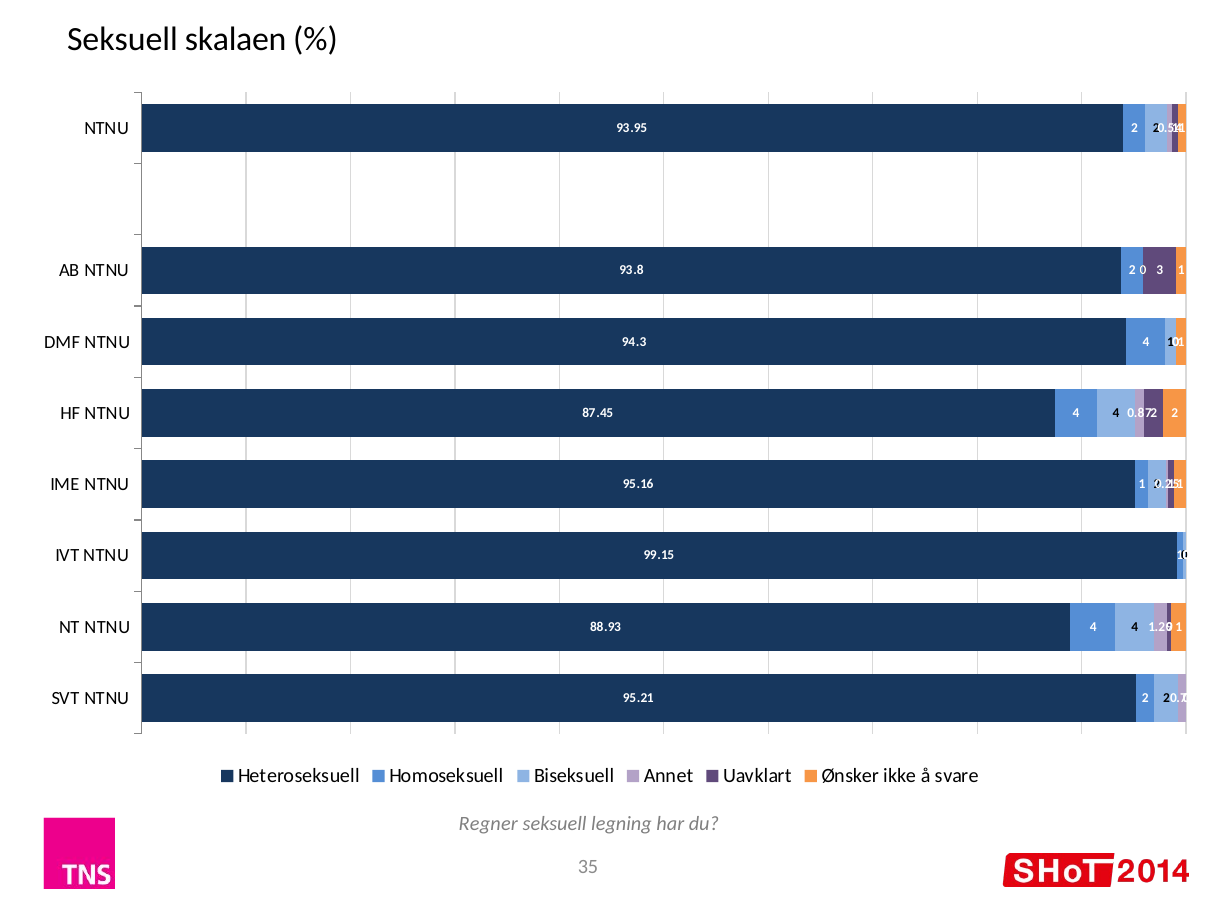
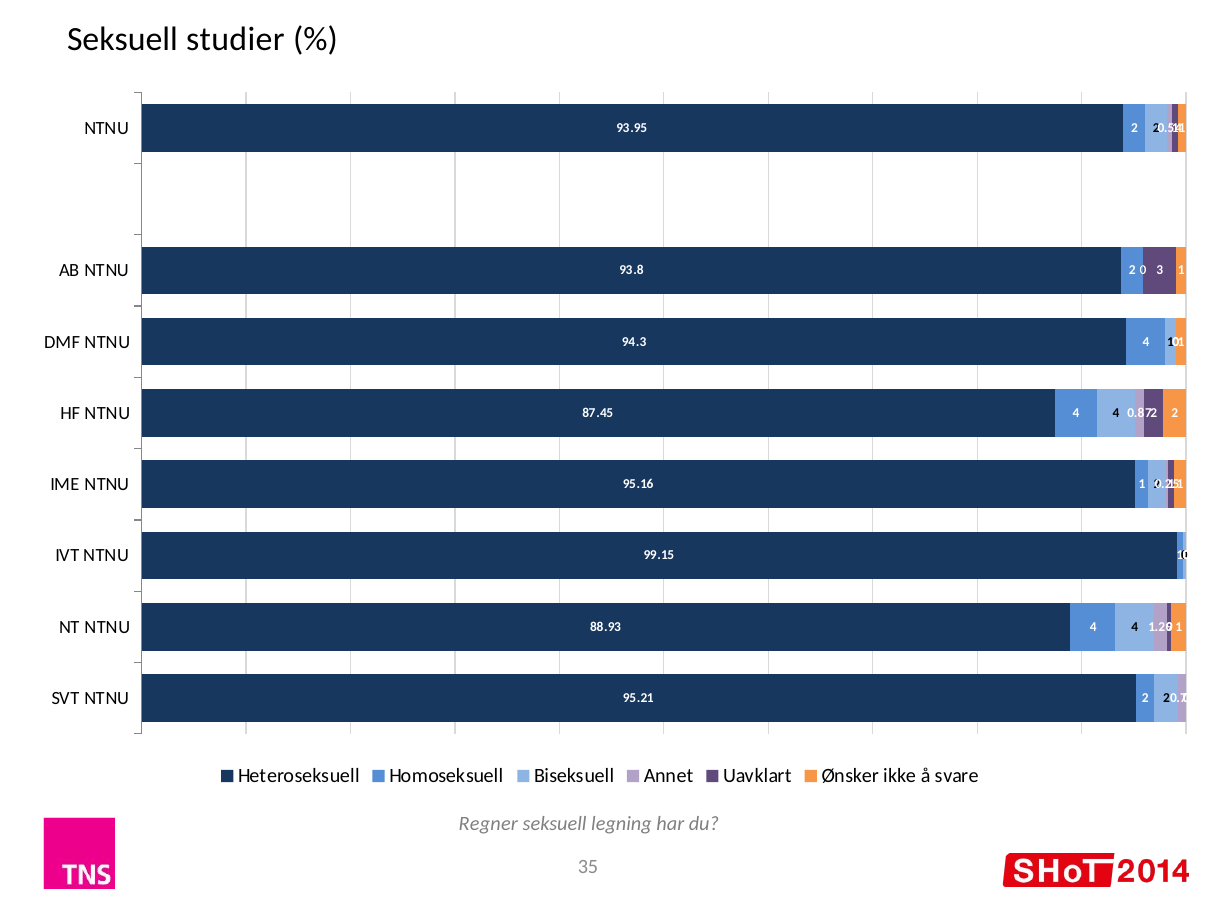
skalaen: skalaen -> studier
